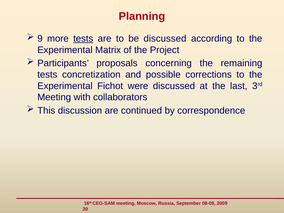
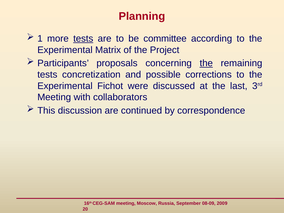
9: 9 -> 1
be discussed: discussed -> committee
the at (206, 63) underline: none -> present
